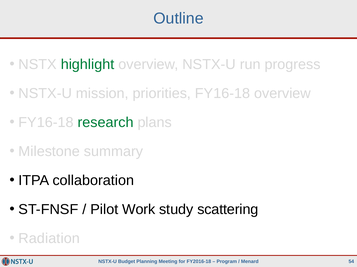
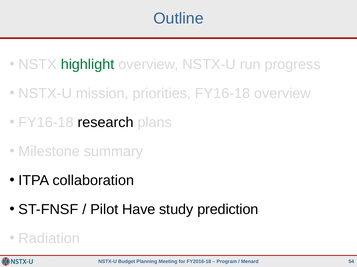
research colour: green -> black
Work: Work -> Have
scattering: scattering -> prediction
